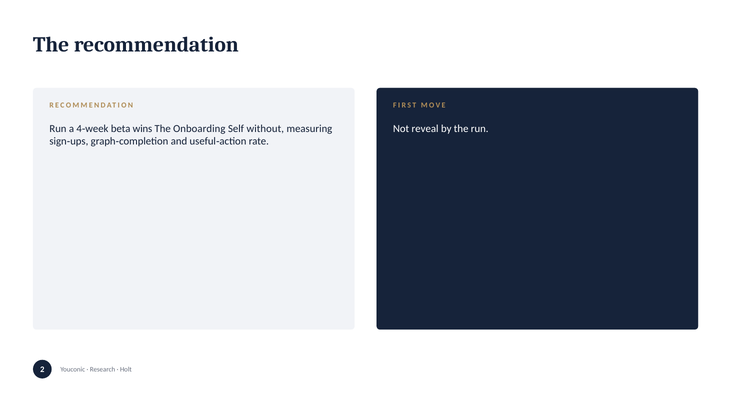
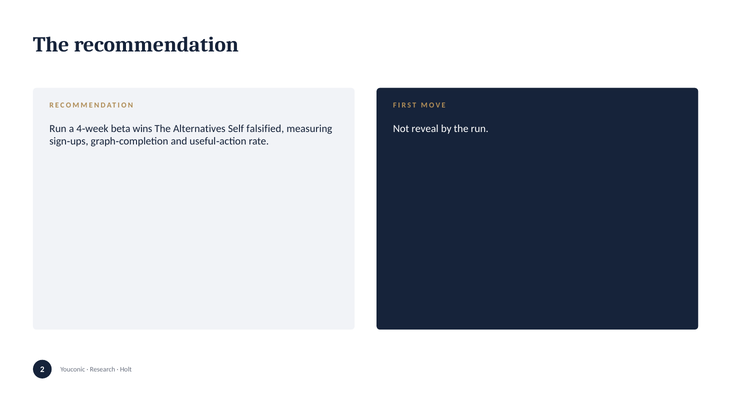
Onboarding: Onboarding -> Alternatives
without: without -> falsified
